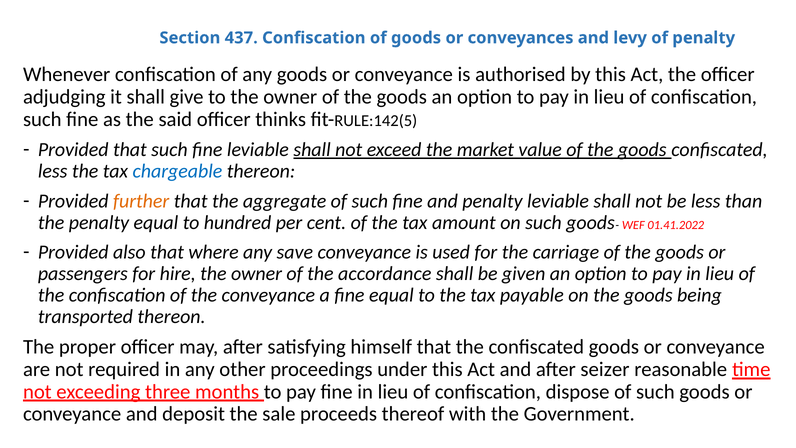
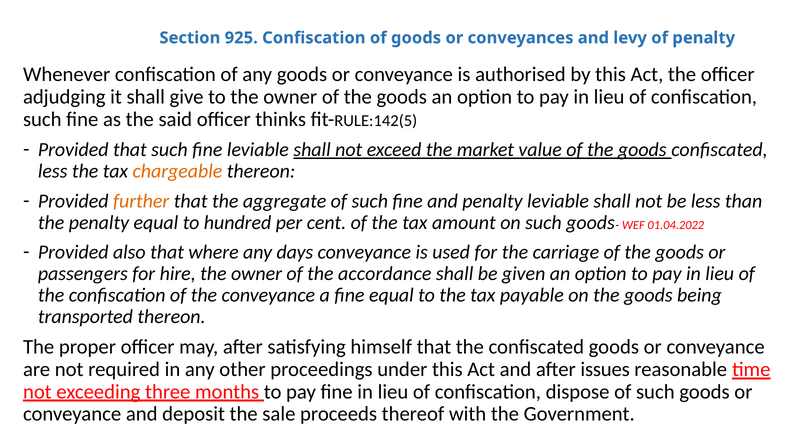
437: 437 -> 925
chargeable colour: blue -> orange
01.41.2022: 01.41.2022 -> 01.04.2022
save: save -> days
seizer: seizer -> issues
